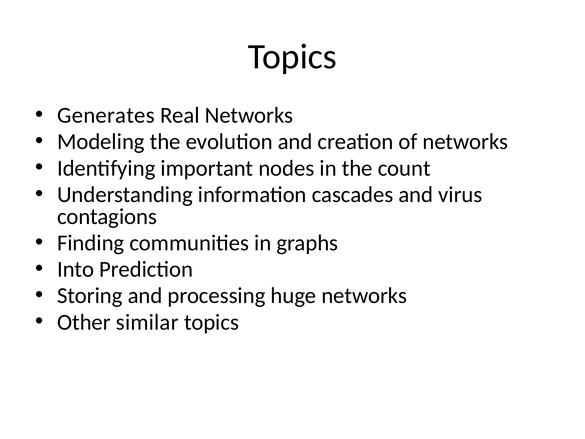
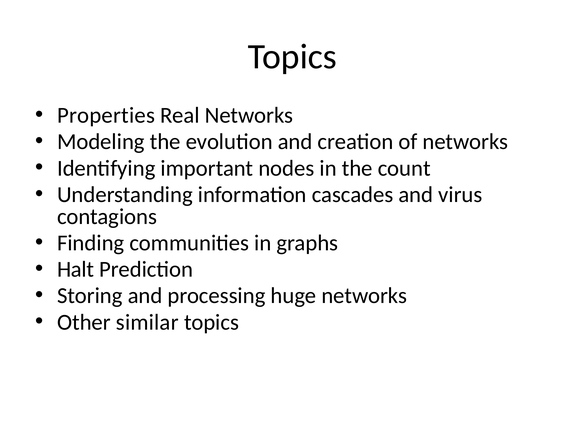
Generates: Generates -> Properties
Into: Into -> Halt
